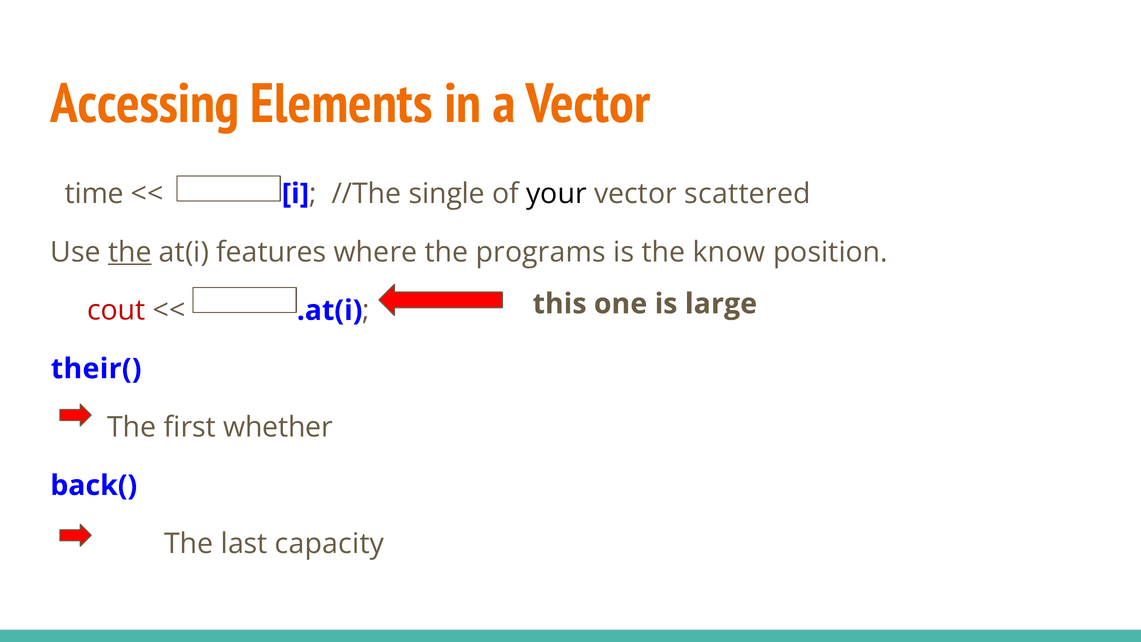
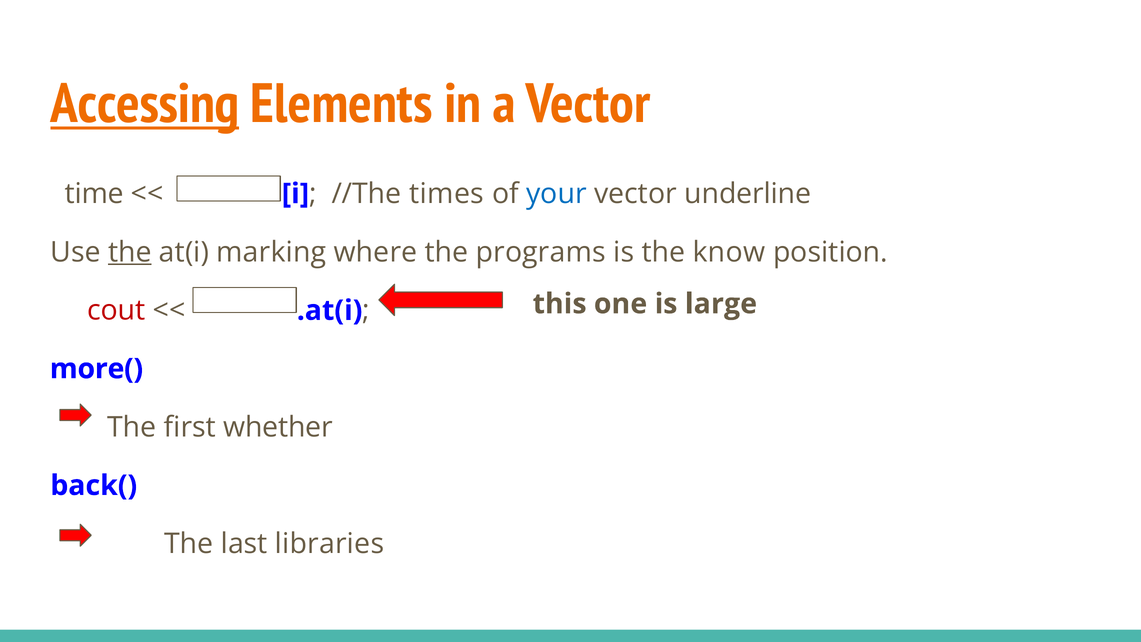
Accessing underline: none -> present
single: single -> times
your colour: black -> blue
scattered: scattered -> underline
features: features -> marking
their(: their( -> more(
capacity: capacity -> libraries
